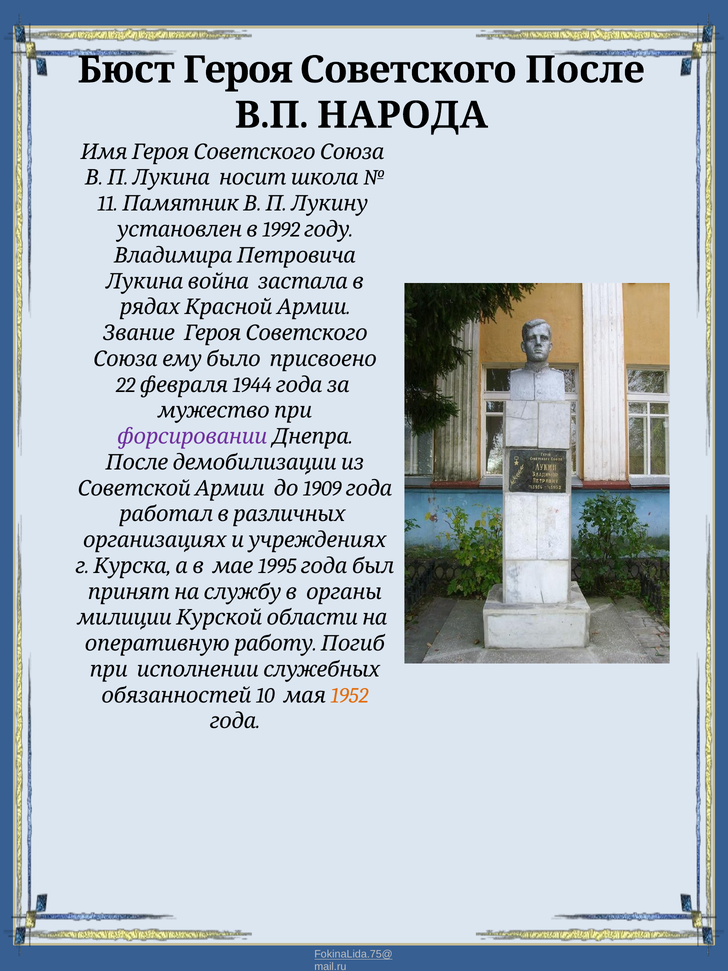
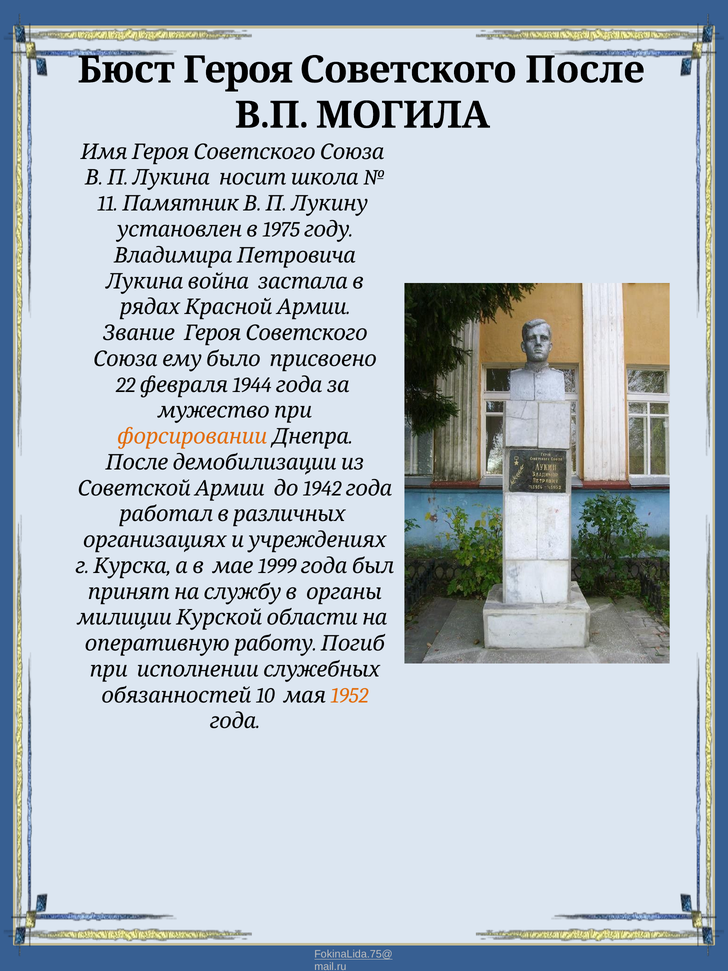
НАРОДА: НАРОДА -> МОГИЛА
1992: 1992 -> 1975
форсировании colour: purple -> orange
1909: 1909 -> 1942
1995: 1995 -> 1999
